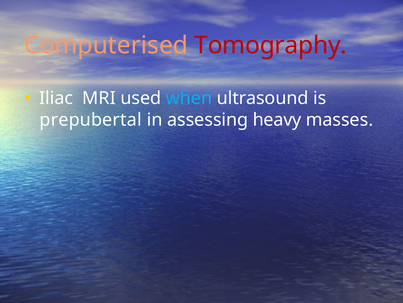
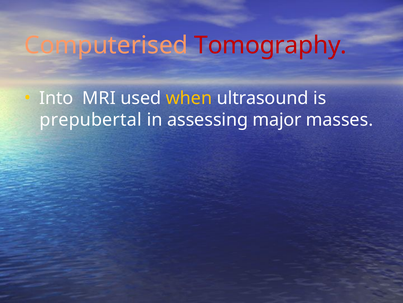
Iliac: Iliac -> Into
when colour: light blue -> yellow
heavy: heavy -> major
